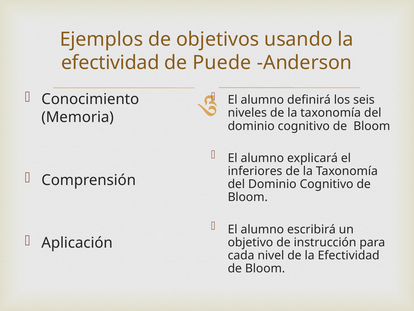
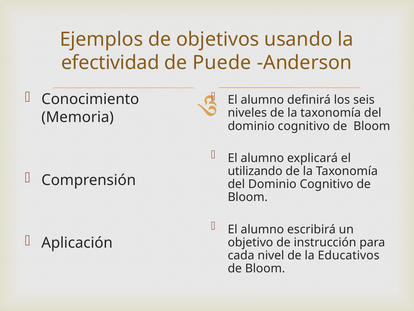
inferiores: inferiores -> utilizando
de la Efectividad: Efectividad -> Educativos
